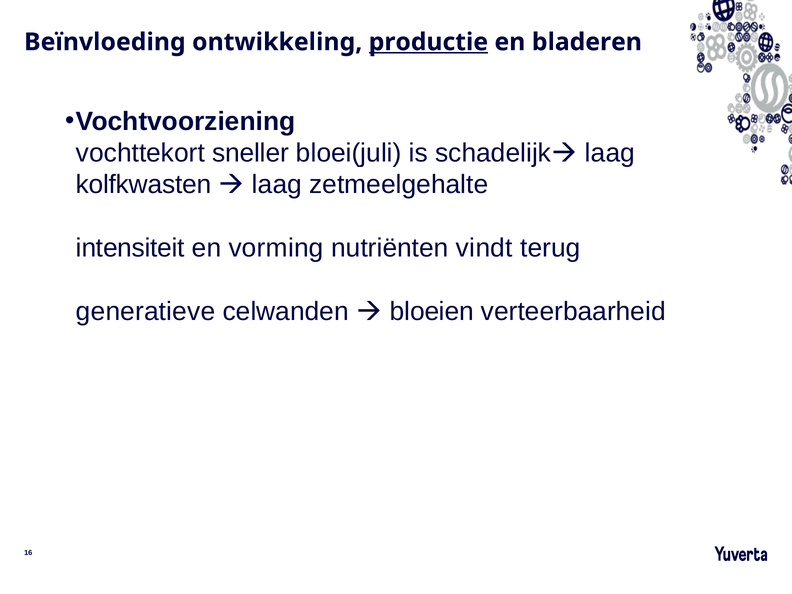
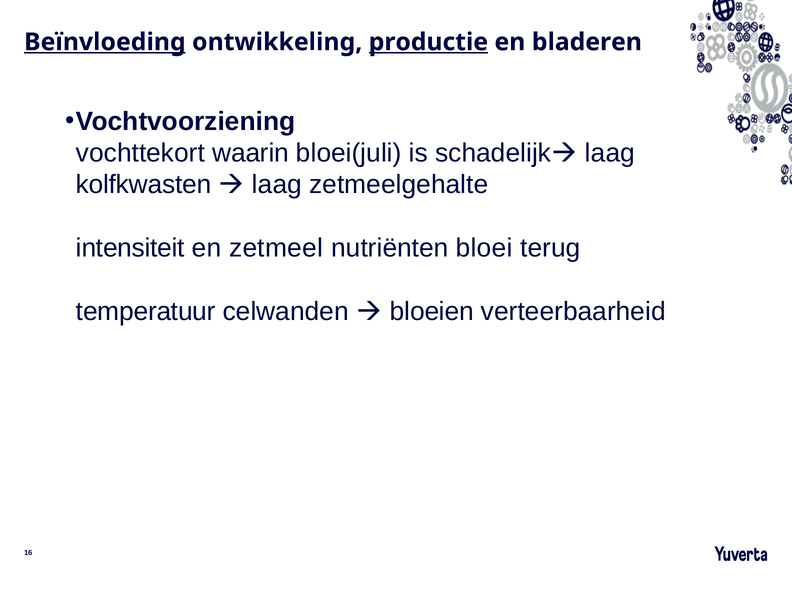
Beïnvloeding underline: none -> present
sneller: sneller -> waarin
vorming: vorming -> zetmeel
vindt: vindt -> bloei
generatieve: generatieve -> temperatuur
